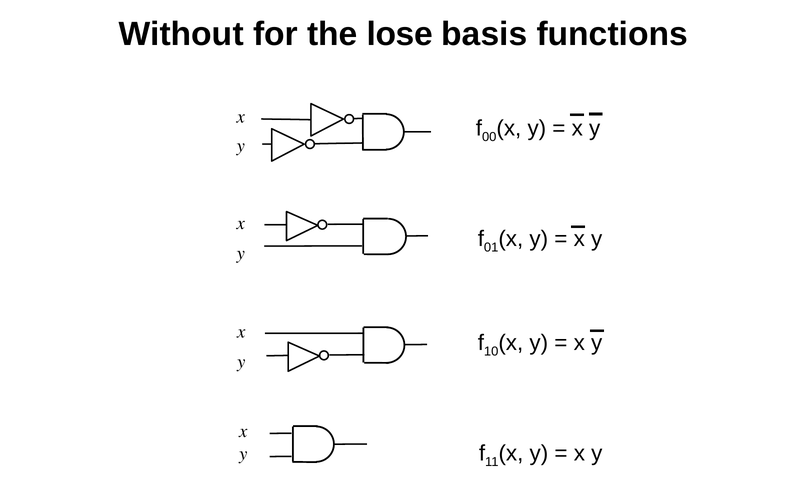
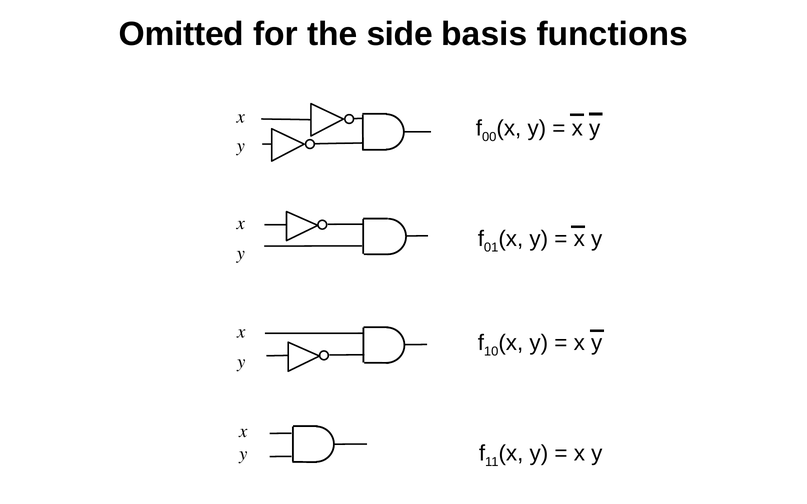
Without: Without -> Omitted
lose: lose -> side
